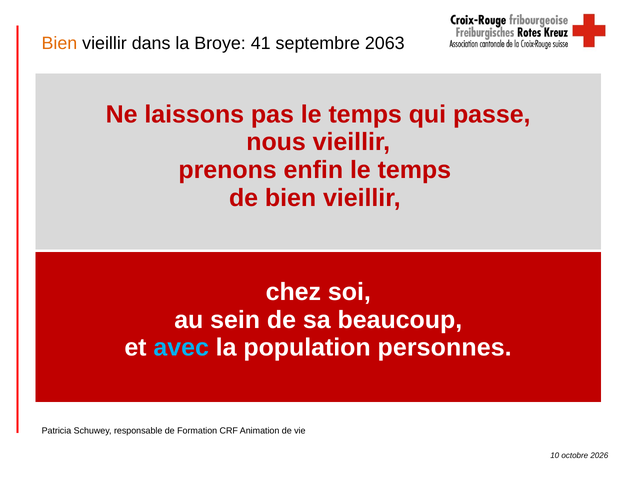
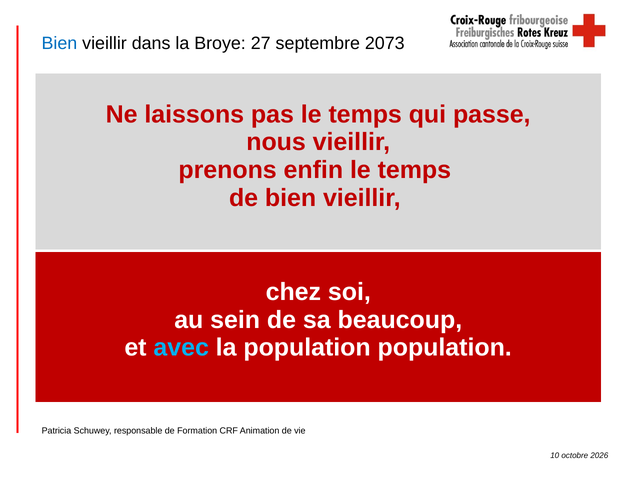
Bien at (59, 44) colour: orange -> blue
41: 41 -> 27
2063: 2063 -> 2073
population personnes: personnes -> population
